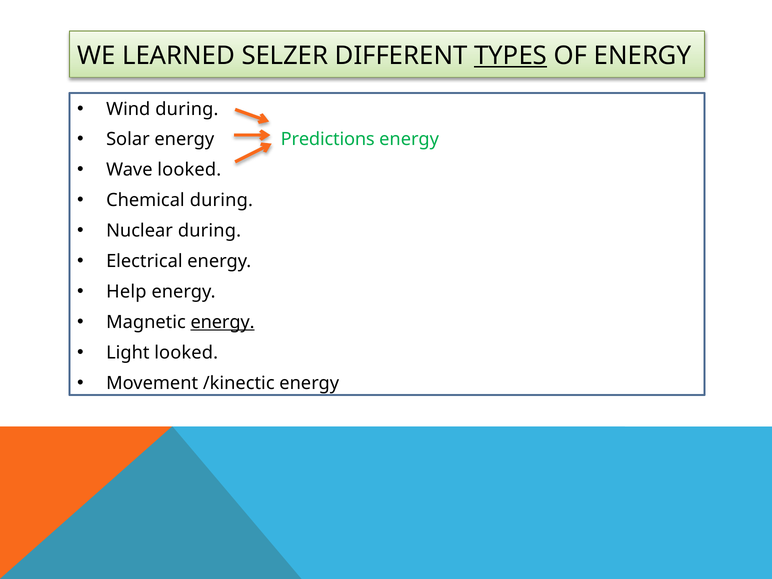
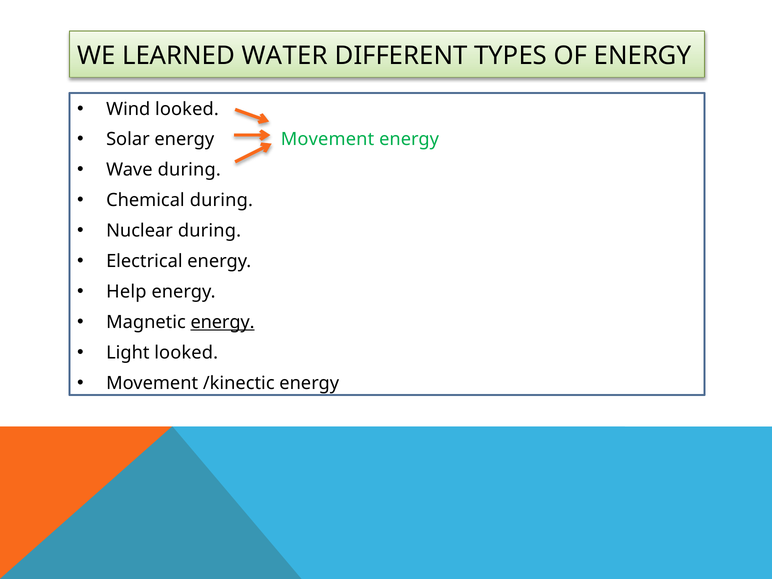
SELZER: SELZER -> WATER
TYPES underline: present -> none
Wind during: during -> looked
energy Predictions: Predictions -> Movement
Wave looked: looked -> during
